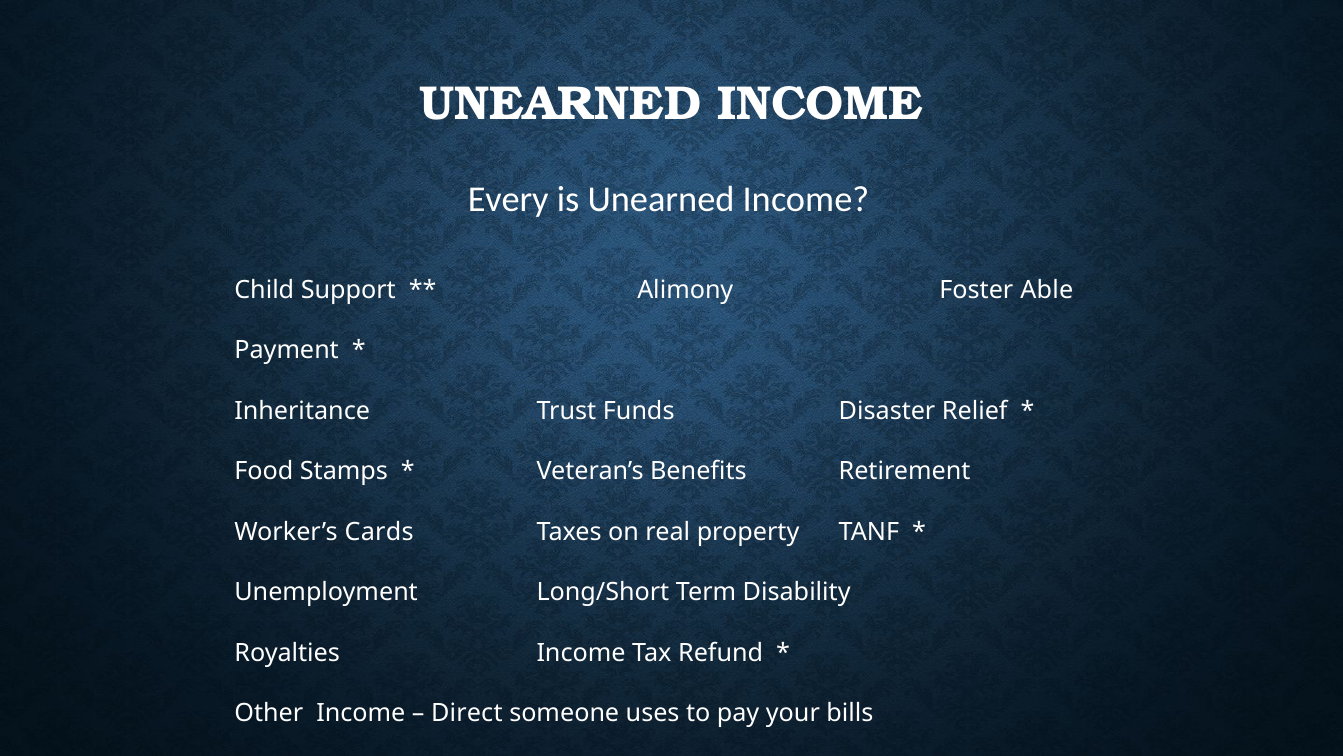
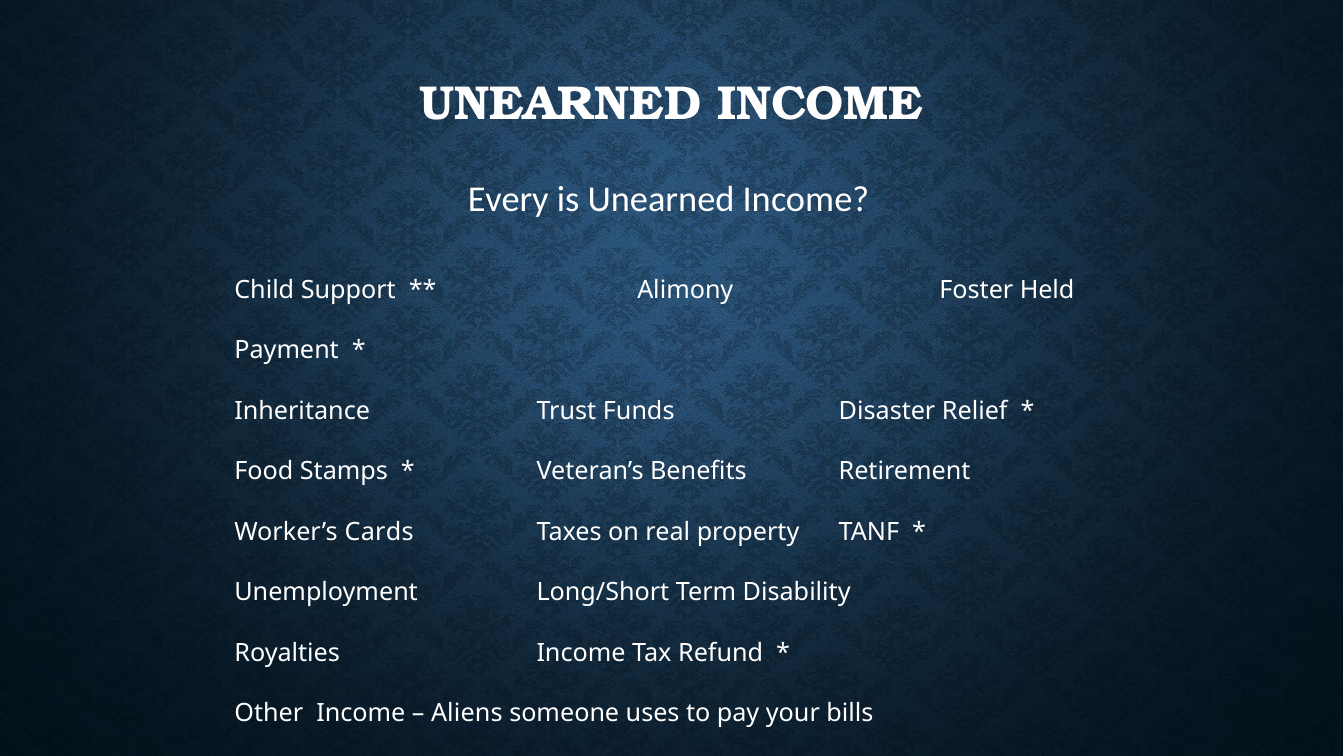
Able: Able -> Held
Direct: Direct -> Aliens
